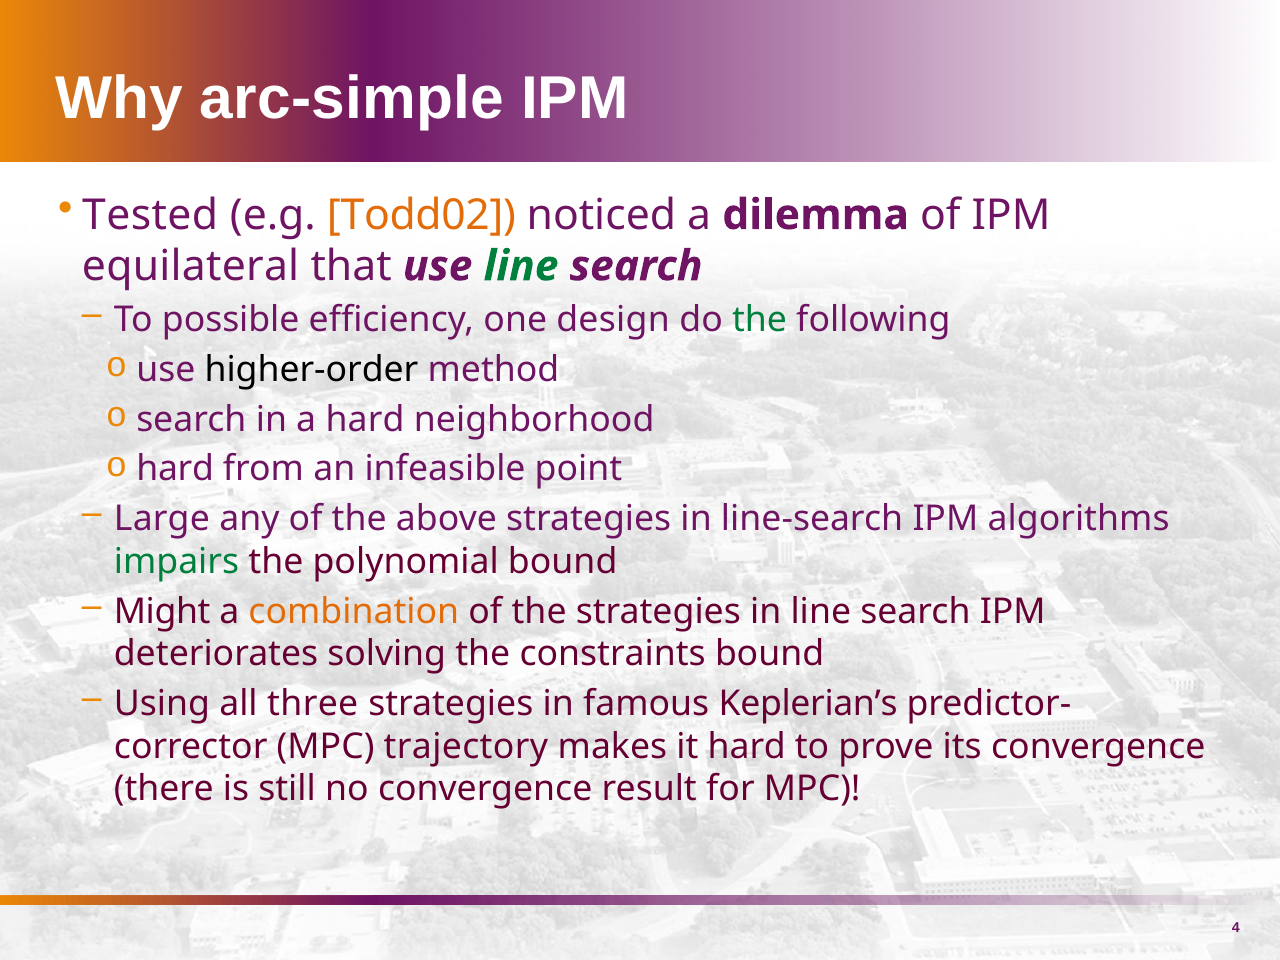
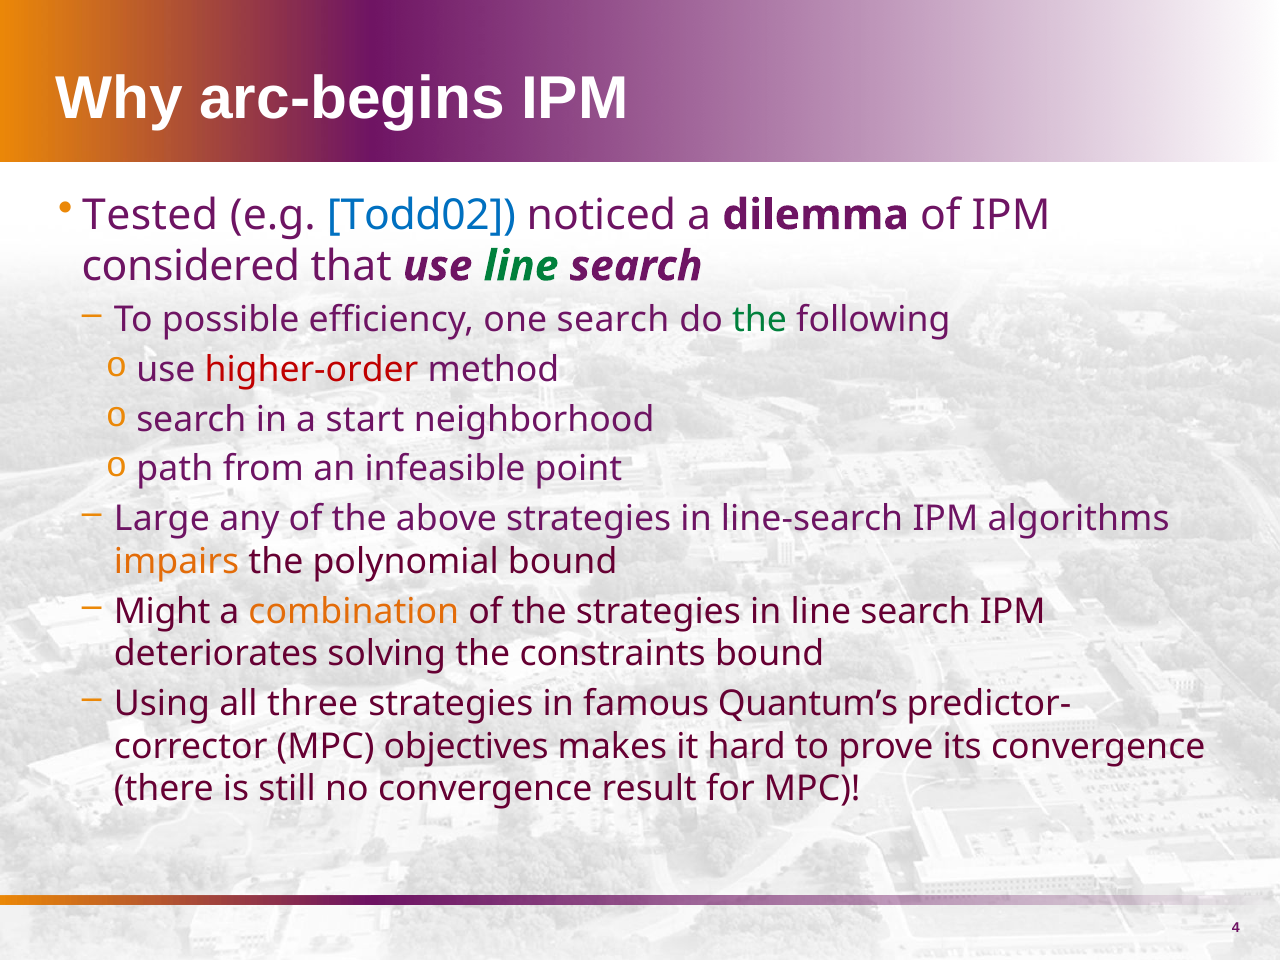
arc-simple: arc-simple -> arc-begins
Todd02 colour: orange -> blue
equilateral: equilateral -> considered
one design: design -> search
higher-order colour: black -> red
a hard: hard -> start
hard at (175, 469): hard -> path
impairs colour: green -> orange
Keplerian’s: Keplerian’s -> Quantum’s
trajectory: trajectory -> objectives
